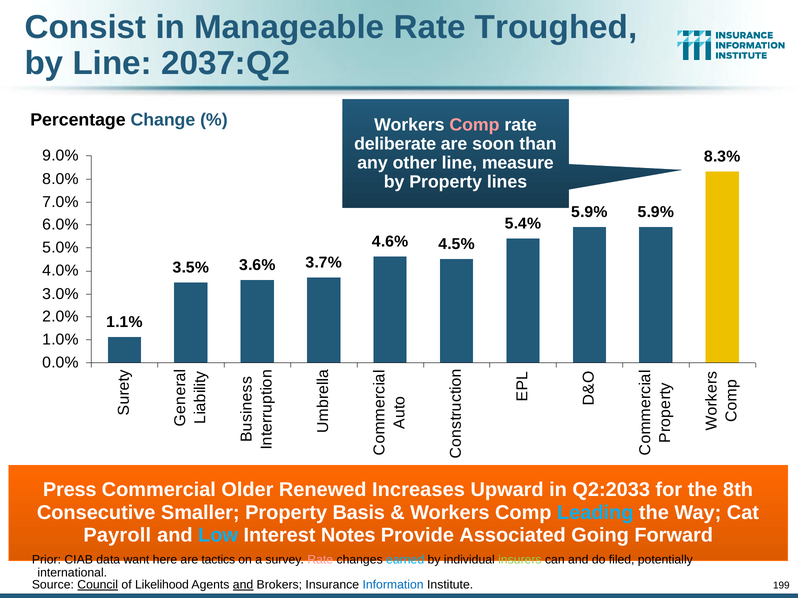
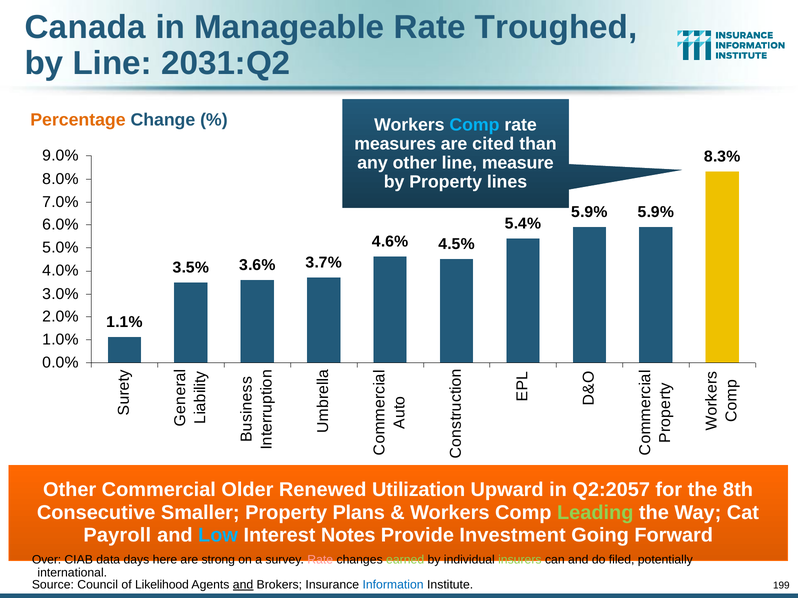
Consist: Consist -> Canada
2037:Q2: 2037:Q2 -> 2031:Q2
Percentage colour: black -> orange
Comp at (474, 125) colour: pink -> light blue
deliberate: deliberate -> measures
soon: soon -> cited
Press at (70, 490): Press -> Other
Increases: Increases -> Utilization
Q2:2033: Q2:2033 -> Q2:2057
Basis: Basis -> Plans
Leading colour: light blue -> light green
Associated: Associated -> Investment
Prior: Prior -> Over
want: want -> days
tactics: tactics -> strong
earned colour: light blue -> light green
Council underline: present -> none
